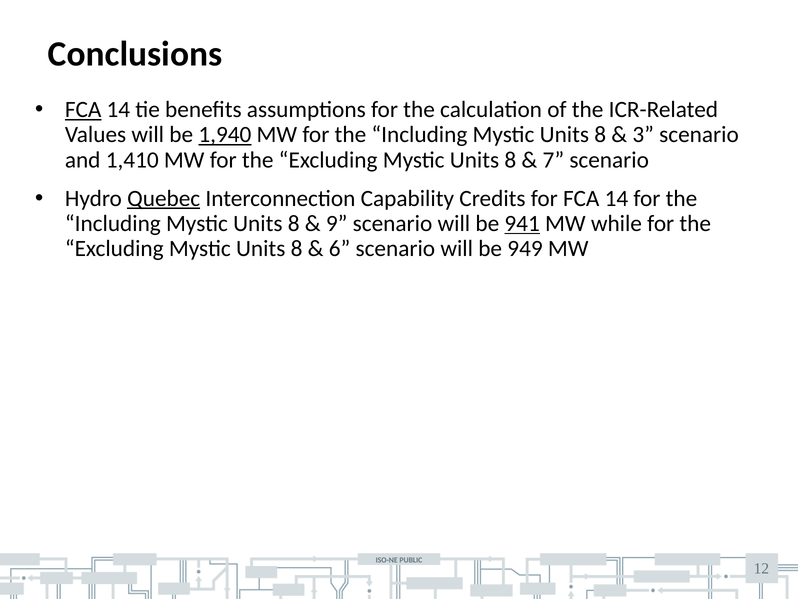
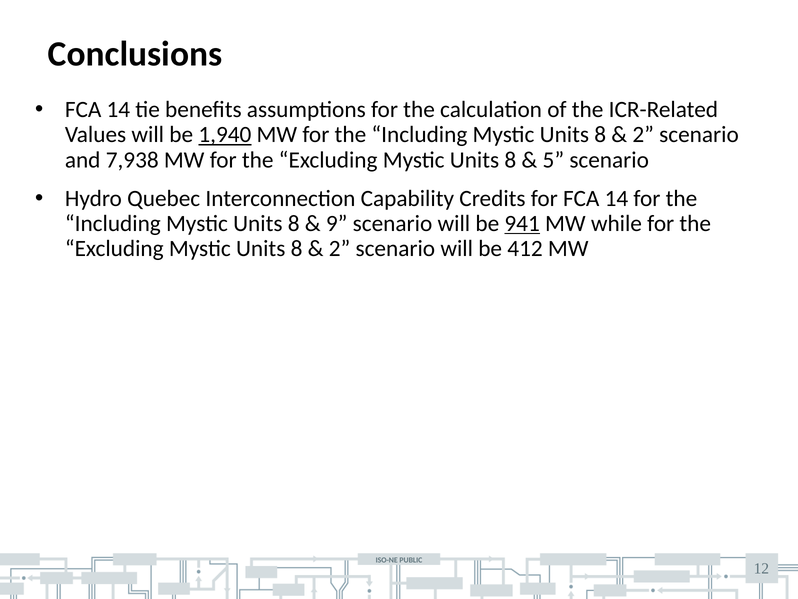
FCA at (83, 110) underline: present -> none
3 at (643, 135): 3 -> 2
1,410: 1,410 -> 7,938
7: 7 -> 5
Quebec underline: present -> none
6 at (340, 248): 6 -> 2
949: 949 -> 412
